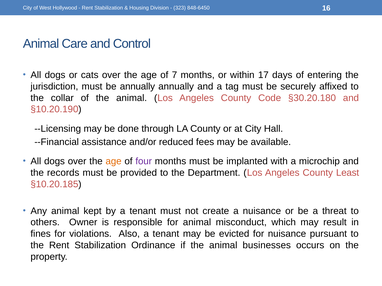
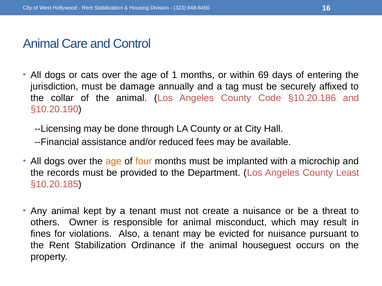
7: 7 -> 1
17: 17 -> 69
be annually: annually -> damage
§30.20.180: §30.20.180 -> §10.20.186
four colour: purple -> orange
businesses: businesses -> houseguest
